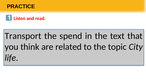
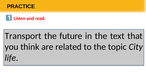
spend: spend -> future
